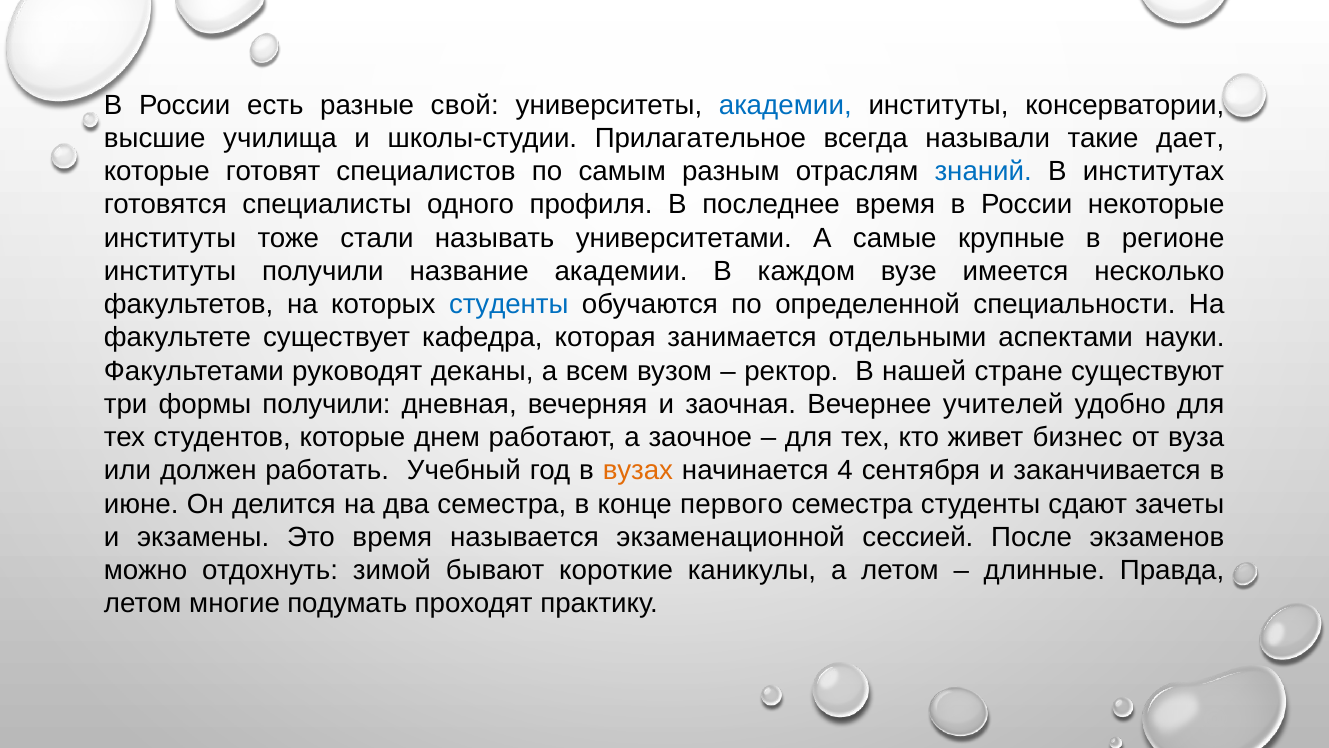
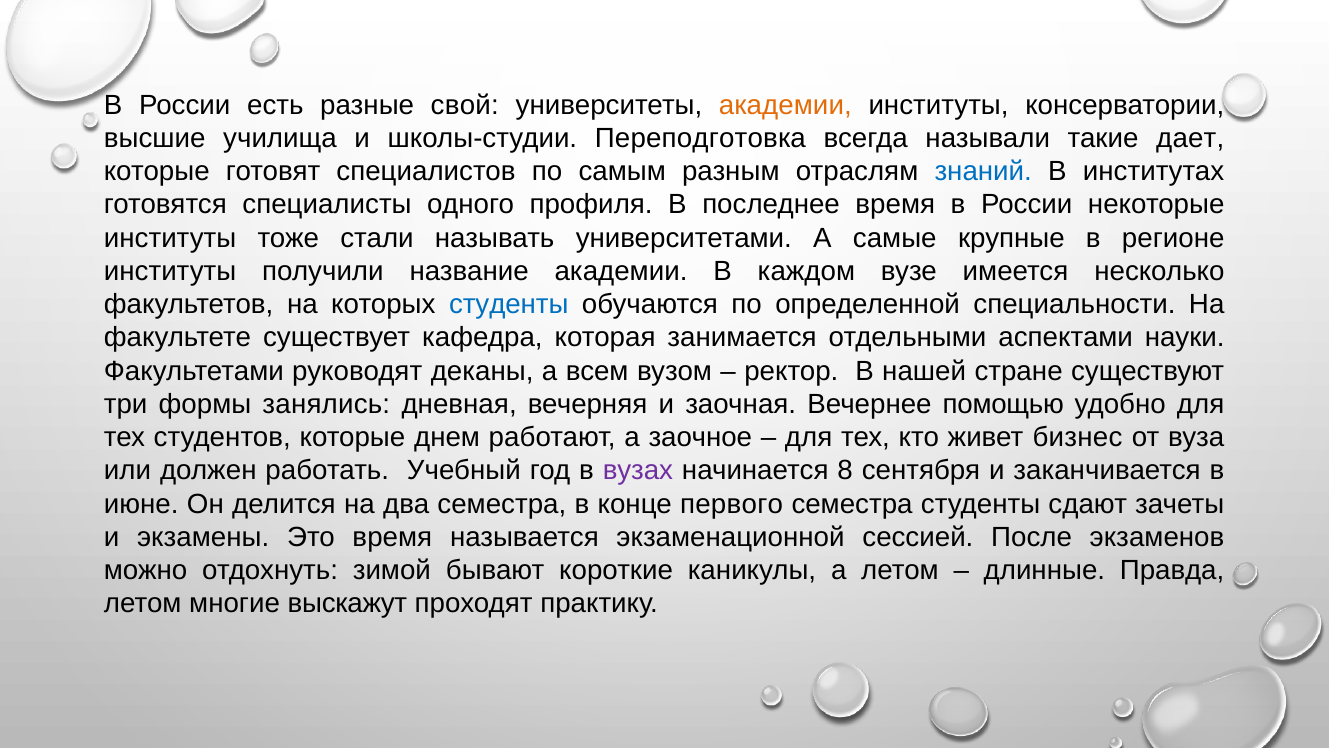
академии at (785, 105) colour: blue -> orange
Прилагательное: Прилагательное -> Переподготовка
формы получили: получили -> занялись
учителей: учителей -> помощью
вузах colour: orange -> purple
4: 4 -> 8
подумать: подумать -> выскажут
